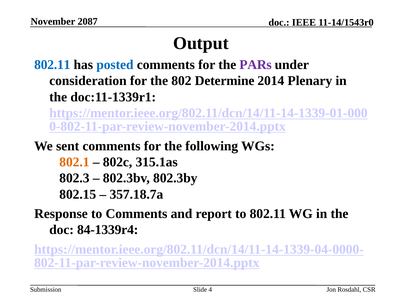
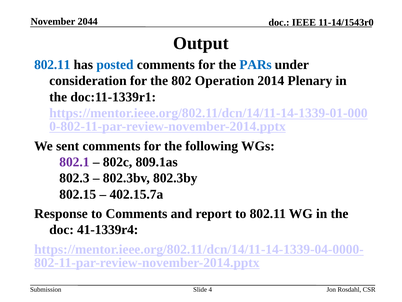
2087: 2087 -> 2044
PARs colour: purple -> blue
Determine: Determine -> Operation
802.1 colour: orange -> purple
315.1as: 315.1as -> 809.1as
357.18.7a: 357.18.7a -> 402.15.7a
84-1339r4: 84-1339r4 -> 41-1339r4
